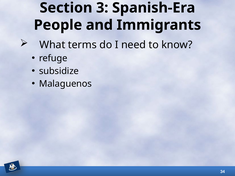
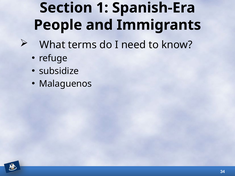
3: 3 -> 1
